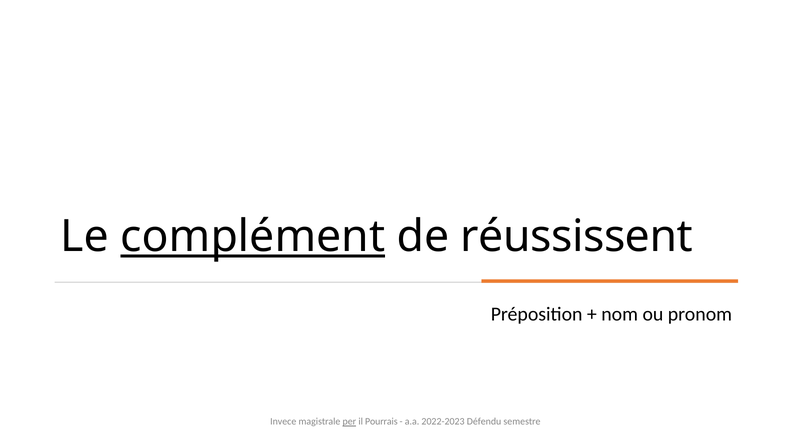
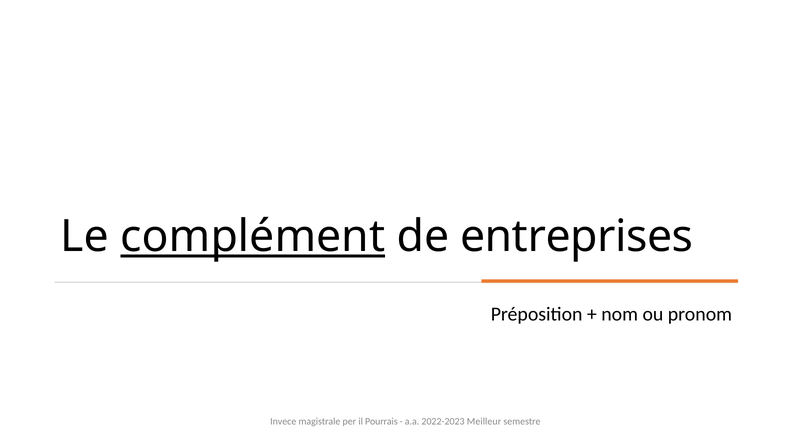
réussissent: réussissent -> entreprises
per underline: present -> none
Défendu: Défendu -> Meilleur
